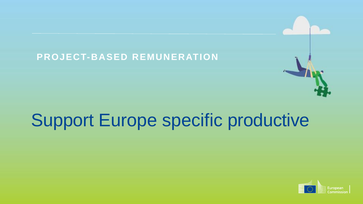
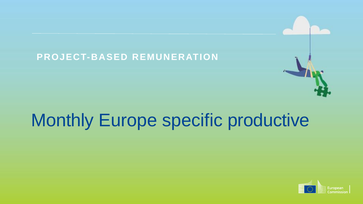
Support: Support -> Monthly
